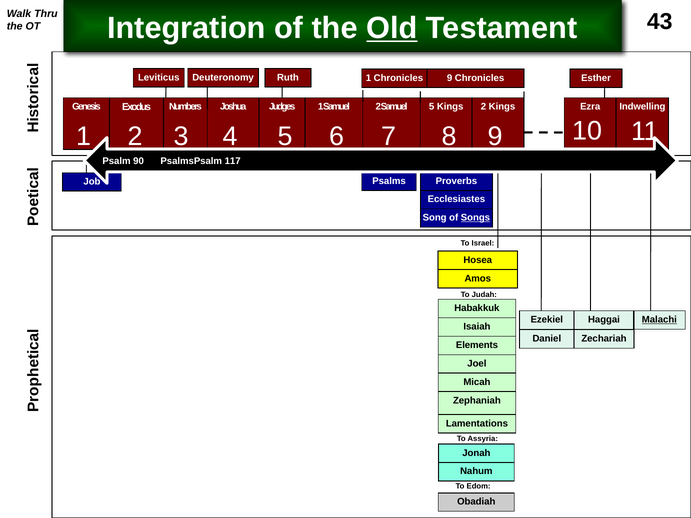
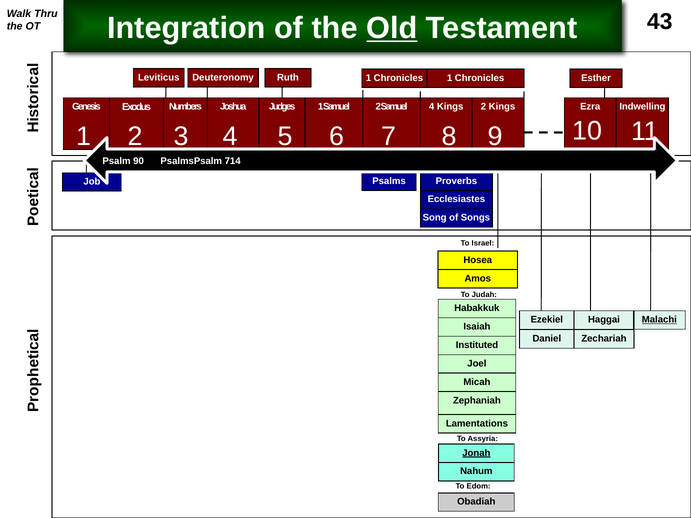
Chronicles 9: 9 -> 1
Samuel 5: 5 -> 4
117: 117 -> 714
Songs underline: present -> none
Elements: Elements -> Instituted
Jonah underline: none -> present
